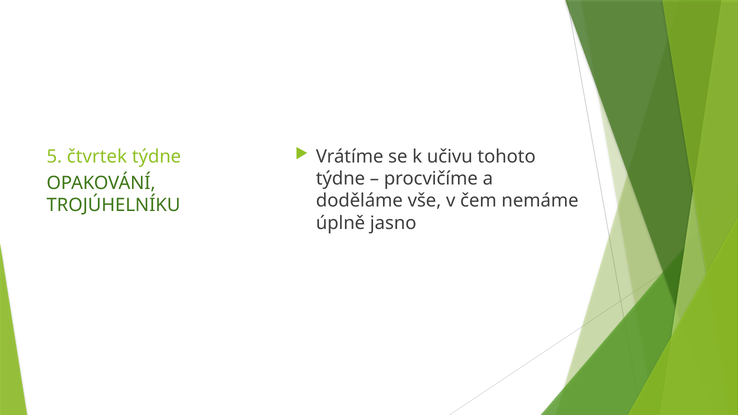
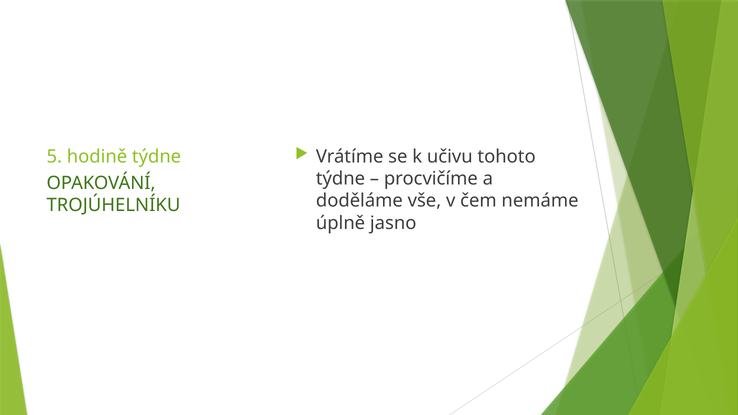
čtvrtek: čtvrtek -> hodině
